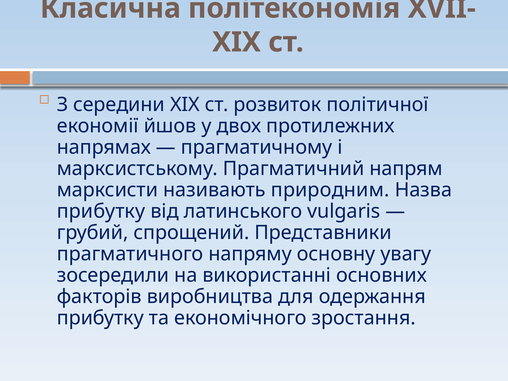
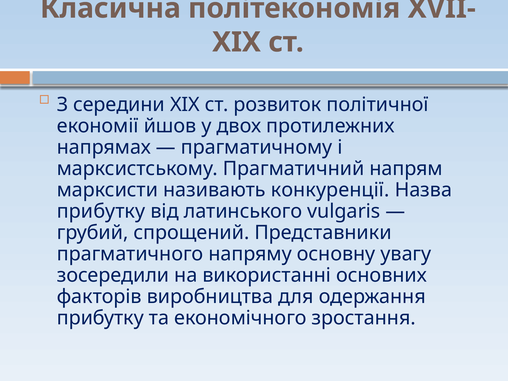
природним: природним -> конкуренції
